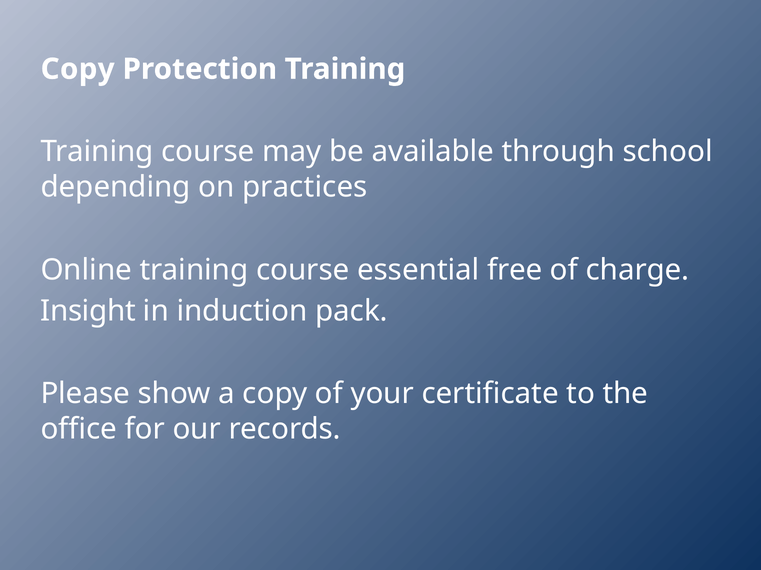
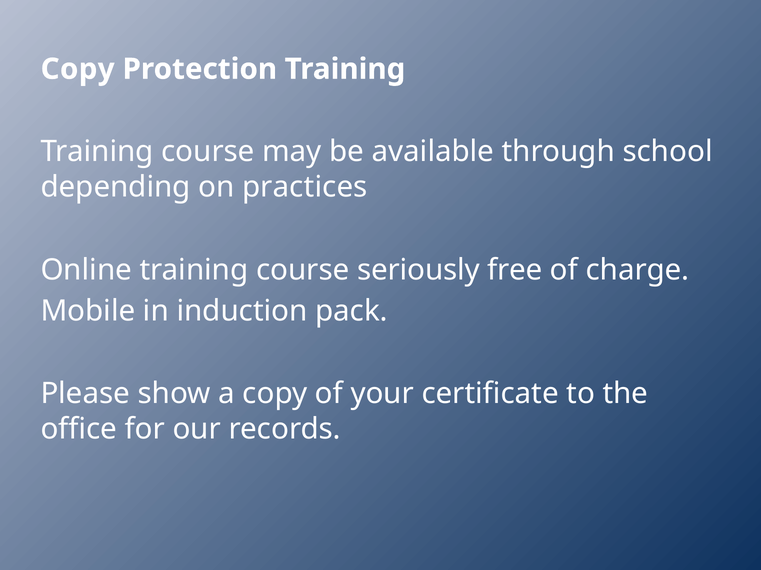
essential: essential -> seriously
Insight: Insight -> Mobile
